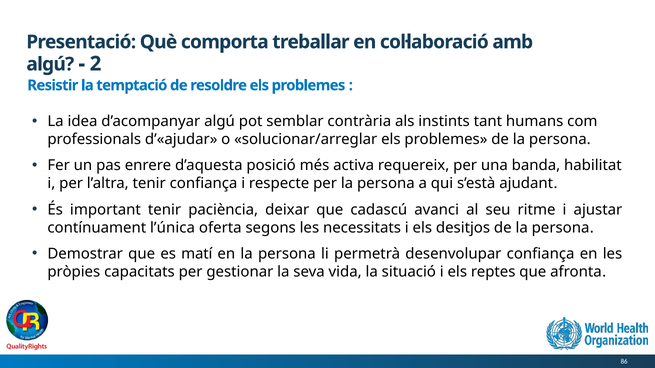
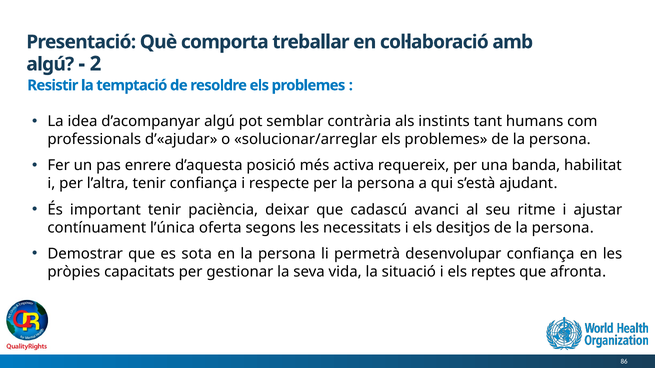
matí: matí -> sota
